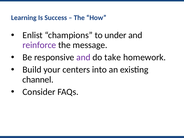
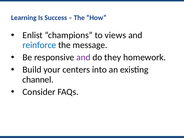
under: under -> views
reinforce colour: purple -> blue
take: take -> they
